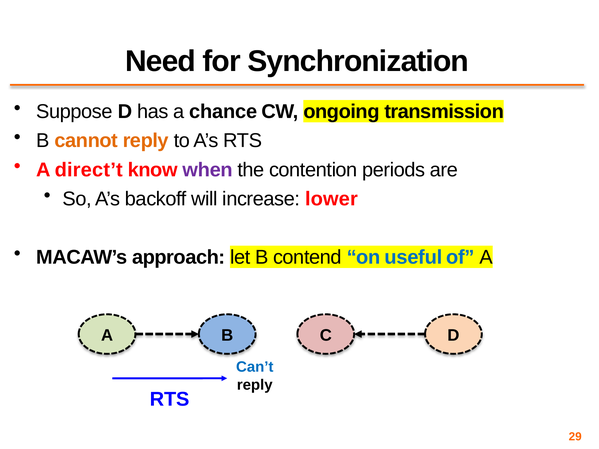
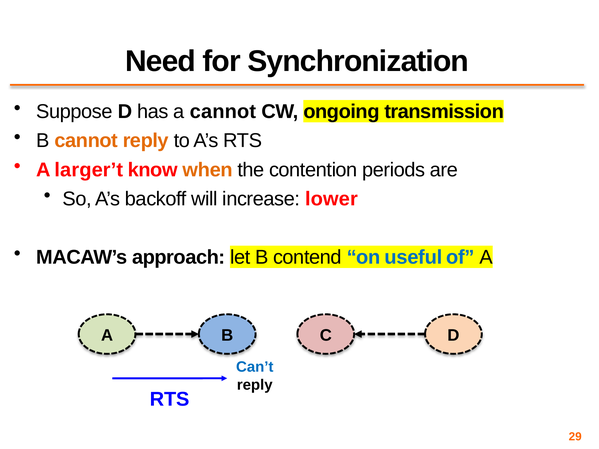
a chance: chance -> cannot
direct’t: direct’t -> larger’t
when colour: purple -> orange
